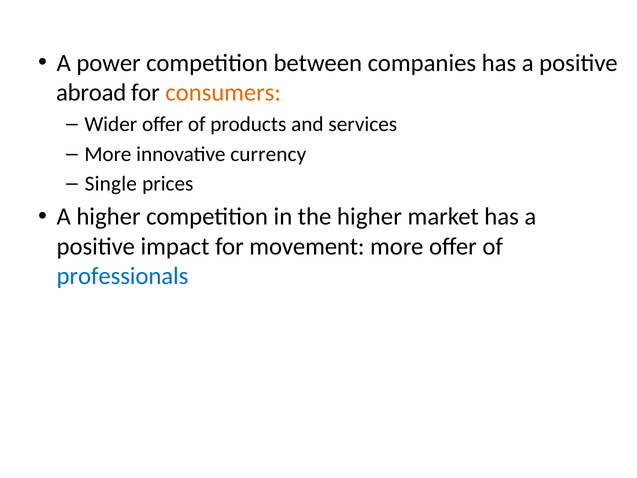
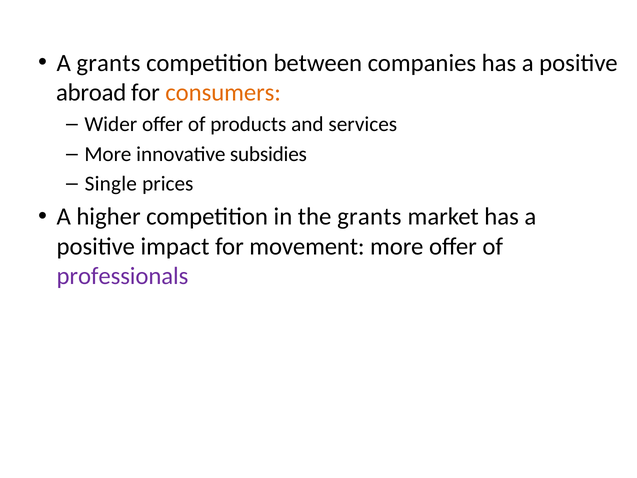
A power: power -> grants
currency: currency -> subsidies
the higher: higher -> grants
professionals colour: blue -> purple
